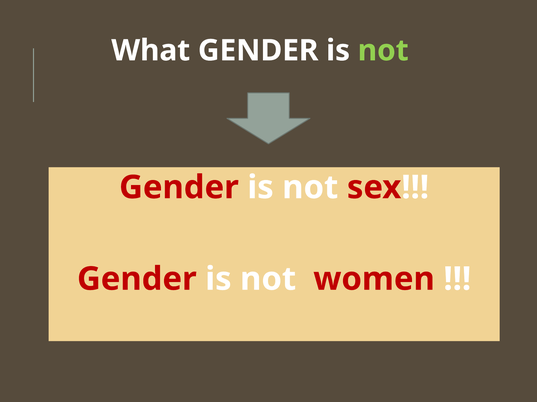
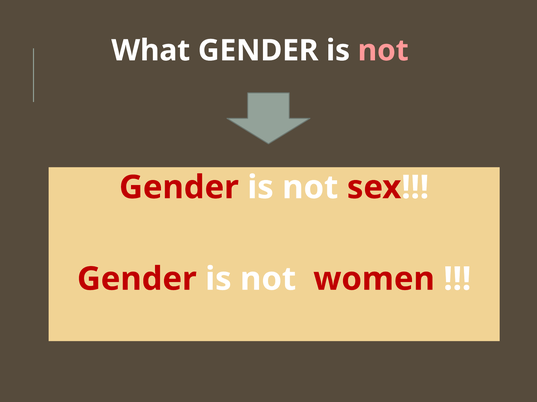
not at (383, 51) colour: light green -> pink
